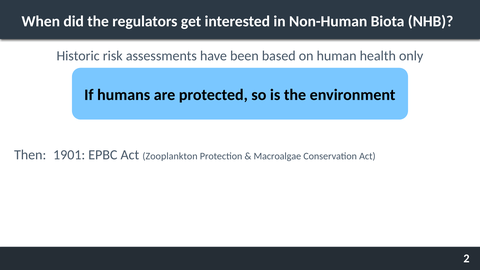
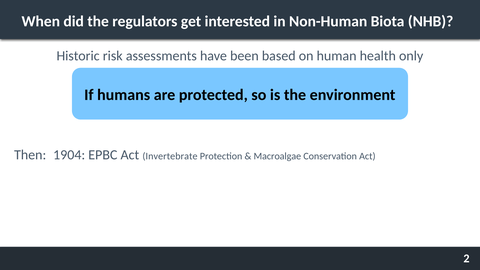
1901: 1901 -> 1904
Zooplankton: Zooplankton -> Invertebrate
